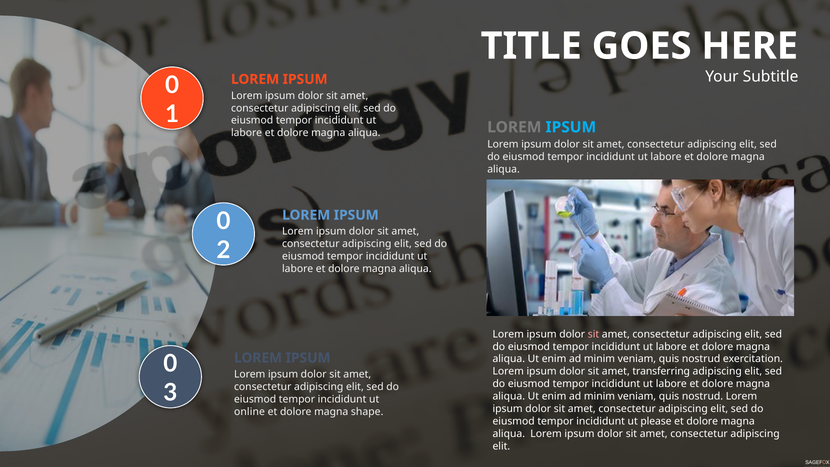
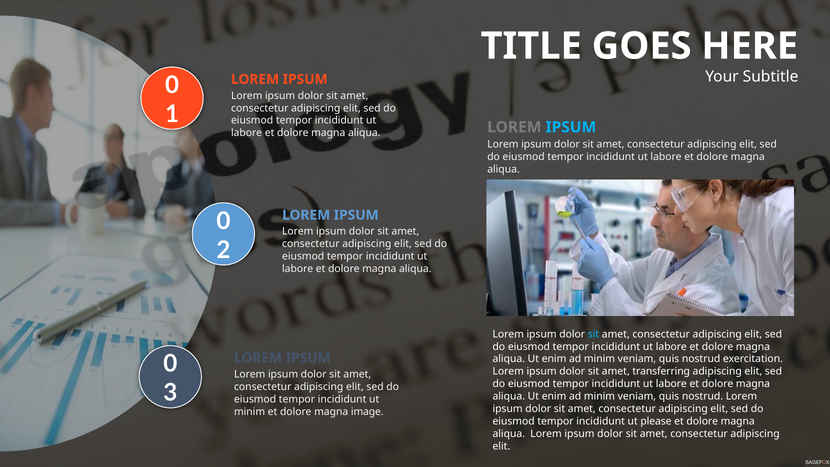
sit at (594, 334) colour: pink -> light blue
online at (249, 412): online -> minim
shape: shape -> image
